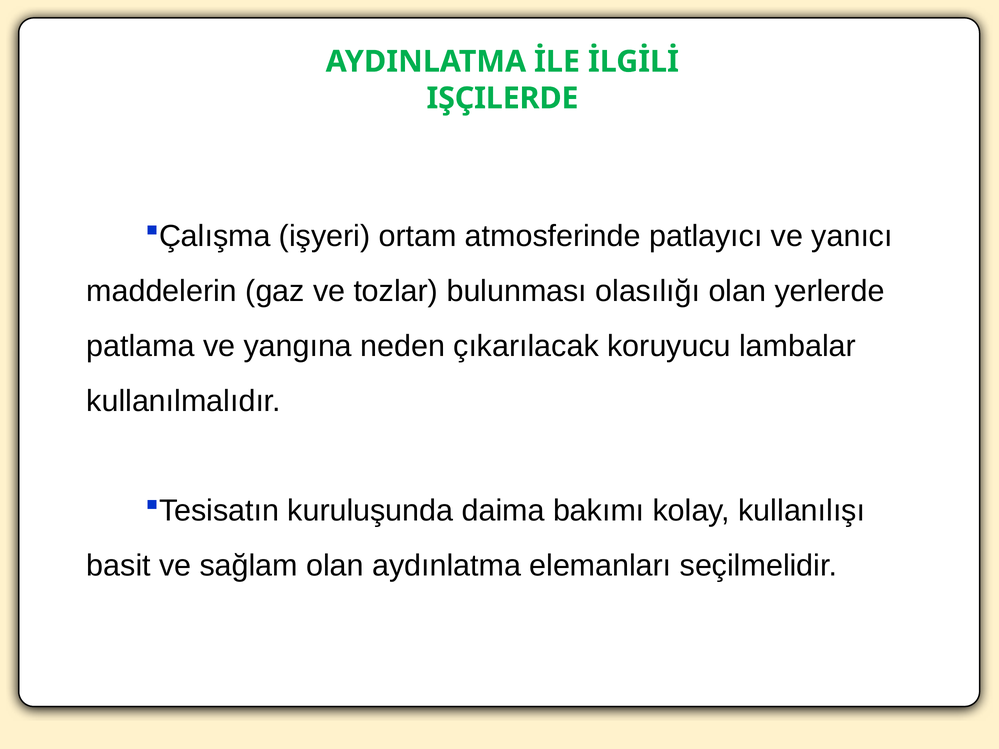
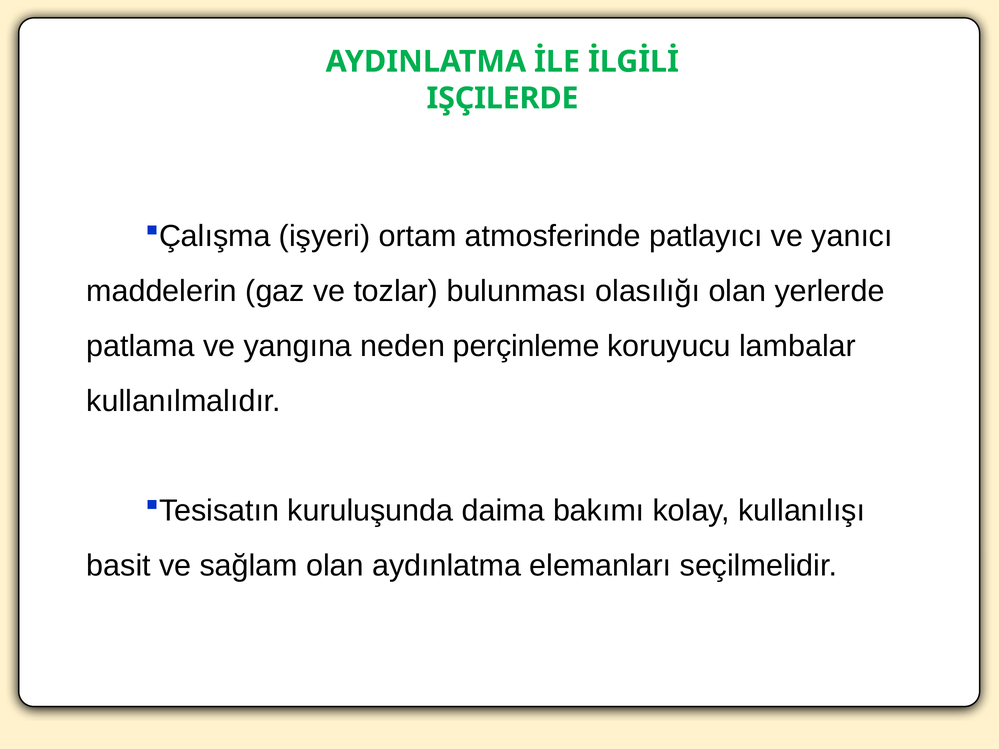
çıkarılacak: çıkarılacak -> perçinleme
